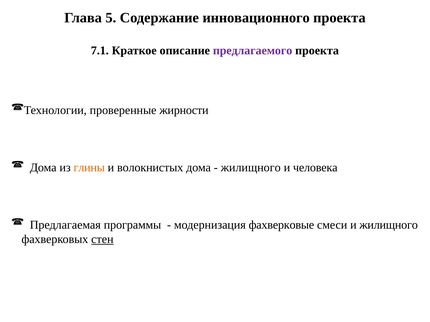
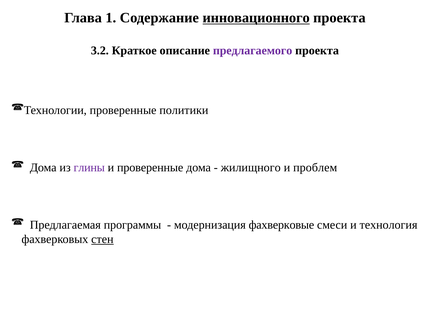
5: 5 -> 1
инновационного underline: none -> present
7.1: 7.1 -> 3.2
жирности: жирности -> политики
глины colour: orange -> purple
и волокнистых: волокнистых -> проверенные
человека: человека -> проблем
и жилищного: жилищного -> технология
